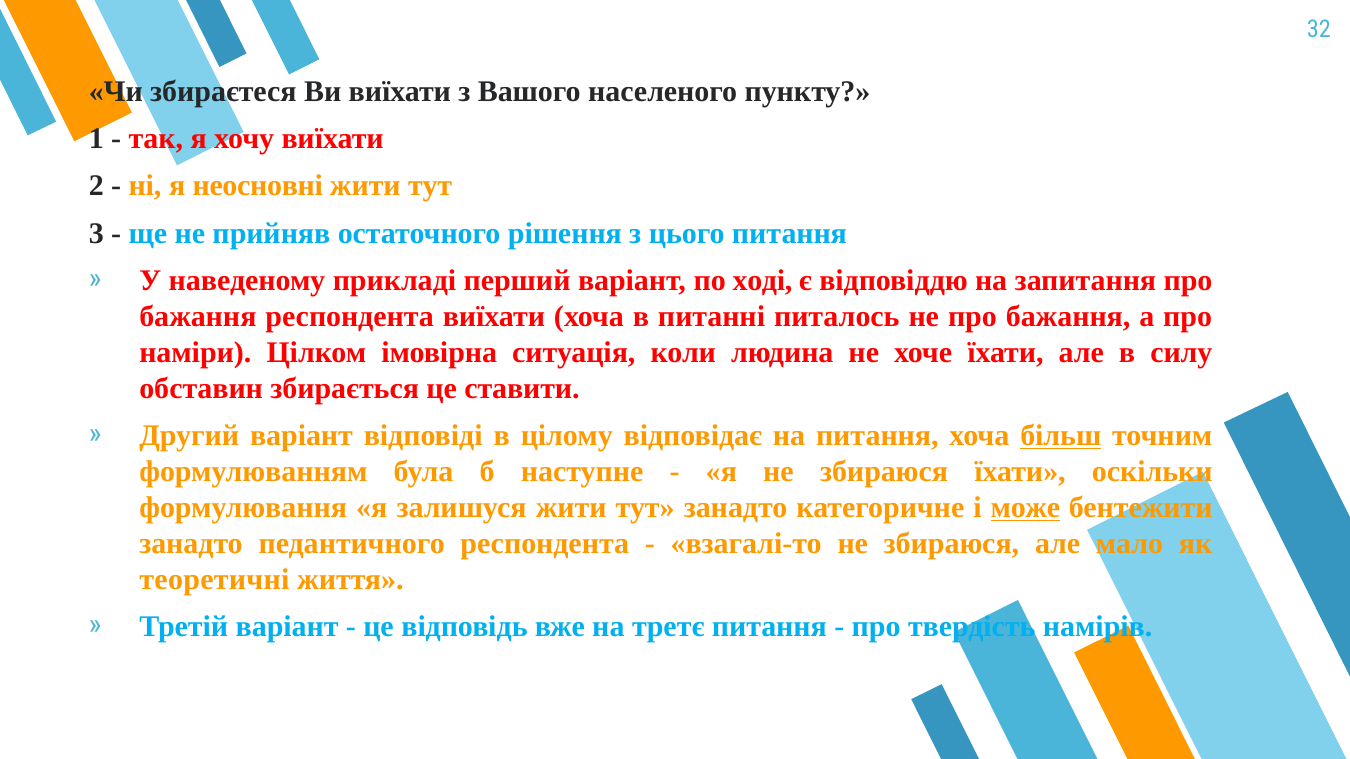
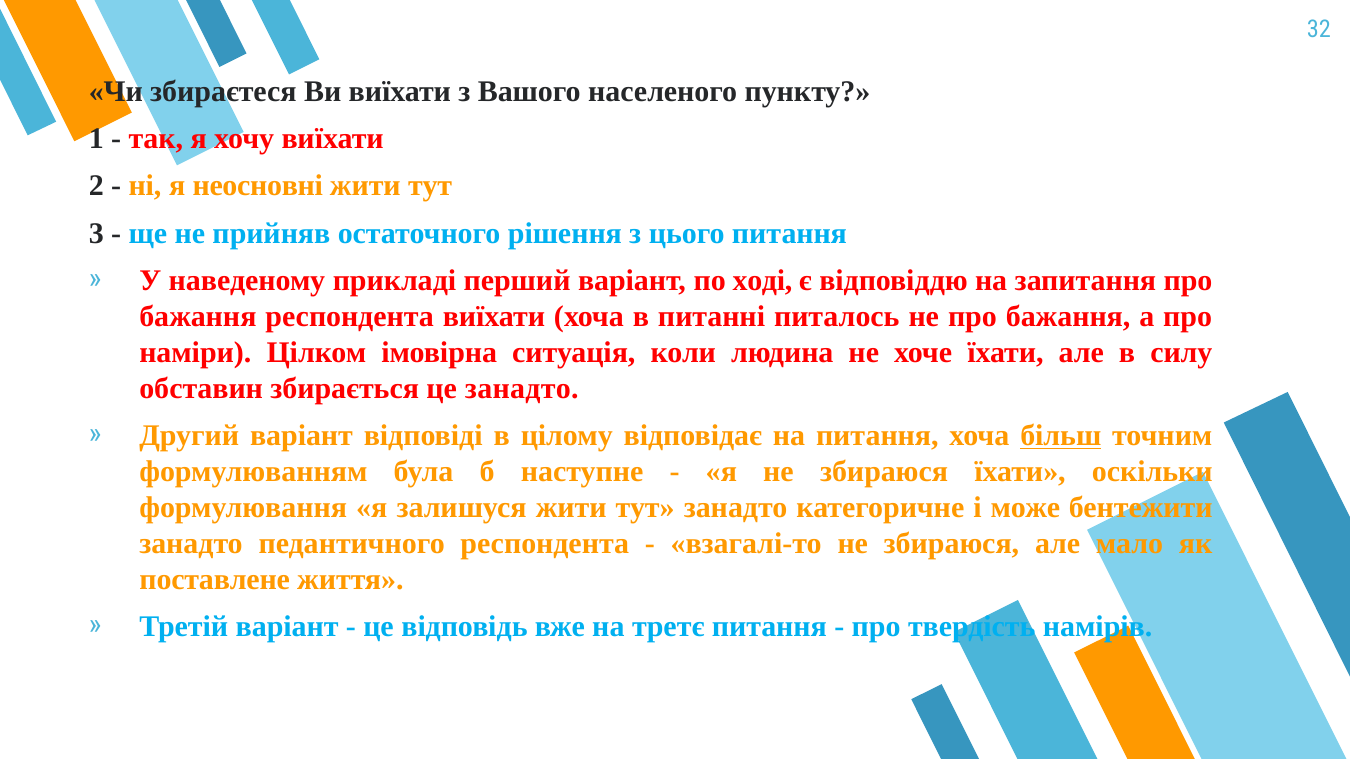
це ставити: ставити -> занадто
може underline: present -> none
теоретичні: теоретичні -> поставлене
